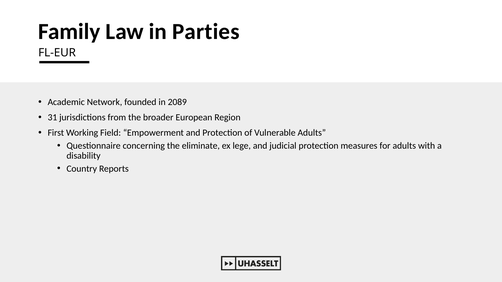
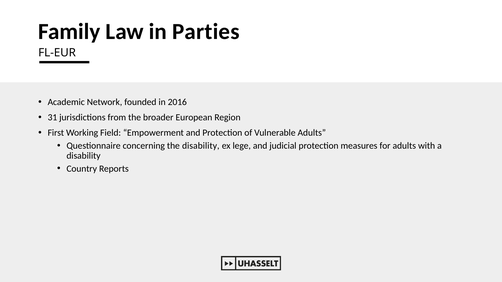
2089: 2089 -> 2016
the eliminate: eliminate -> disability
